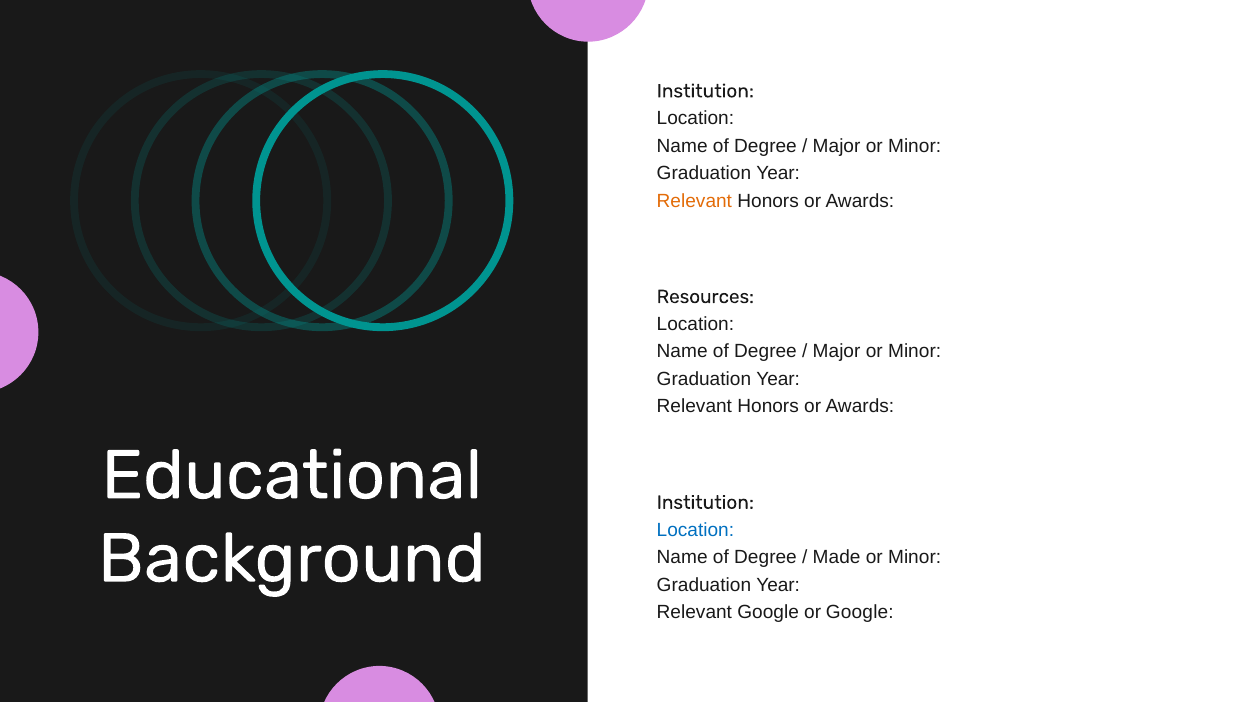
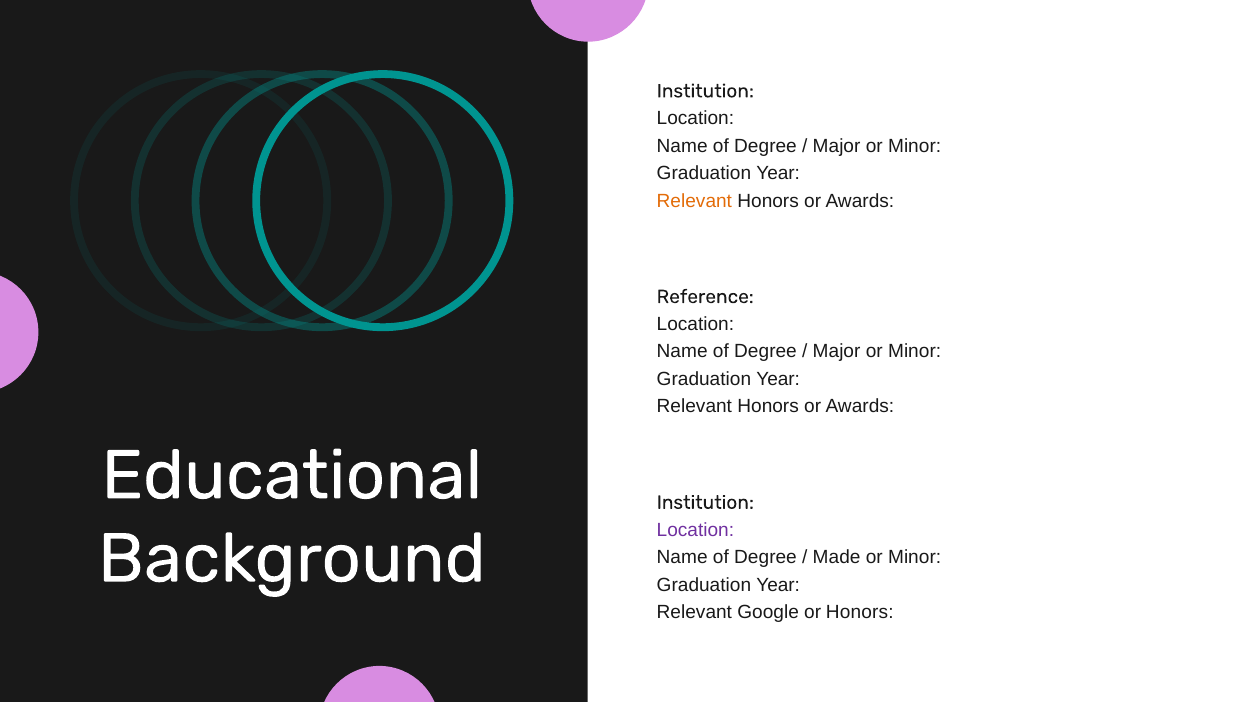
Resources: Resources -> Reference
Location at (695, 530) colour: blue -> purple
or Google: Google -> Honors
